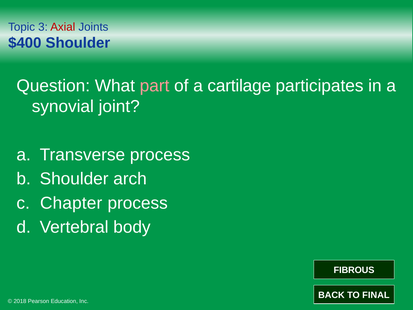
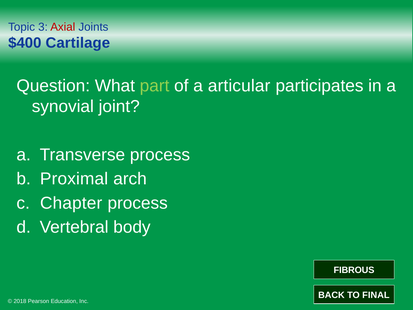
$400 Shoulder: Shoulder -> Cartilage
part colour: pink -> light green
cartilage: cartilage -> articular
Shoulder at (74, 179): Shoulder -> Proximal
